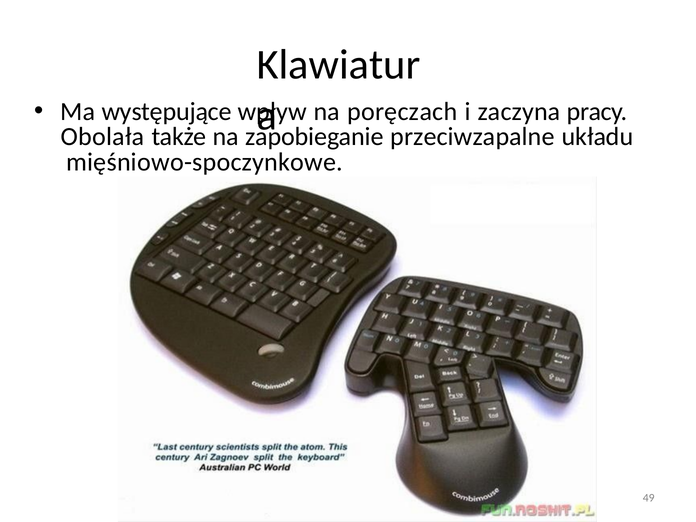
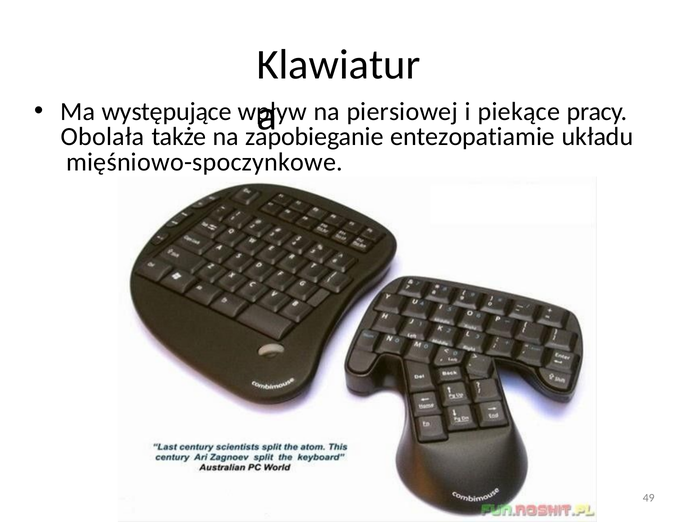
poręczach: poręczach -> piersiowej
zaczyna: zaczyna -> piekące
przeciwzapalne: przeciwzapalne -> entezopatiamie
